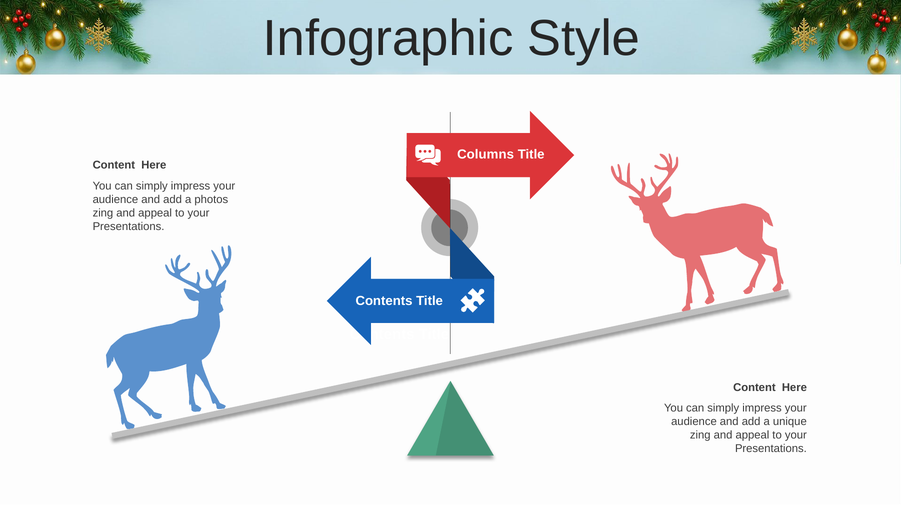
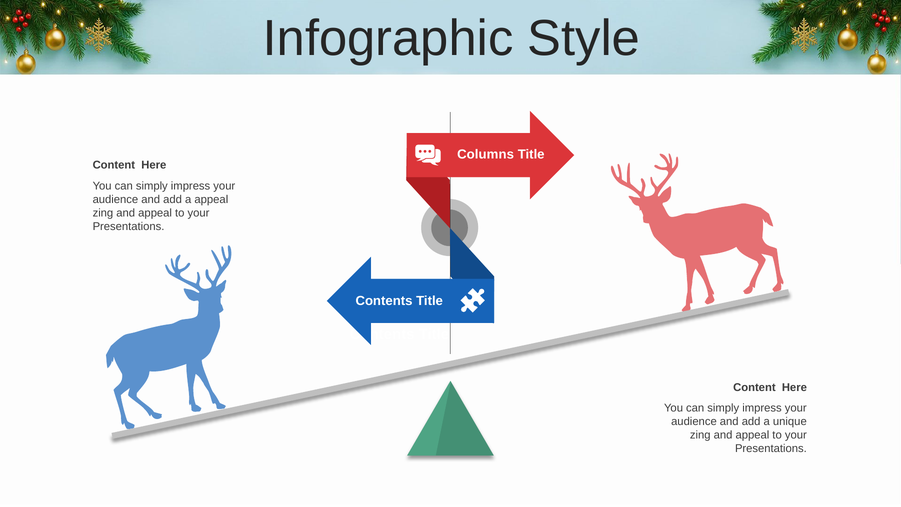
a photos: photos -> appeal
